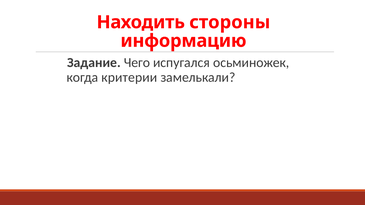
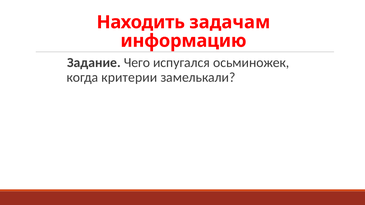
стороны: стороны -> задачам
